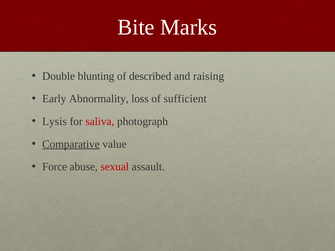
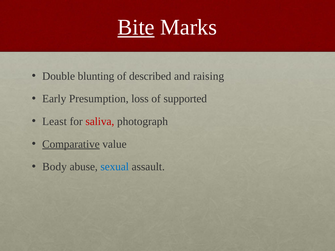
Bite underline: none -> present
Abnormality: Abnormality -> Presumption
sufficient: sufficient -> supported
Lysis: Lysis -> Least
Force: Force -> Body
sexual colour: red -> blue
